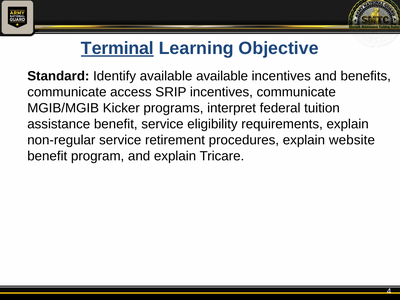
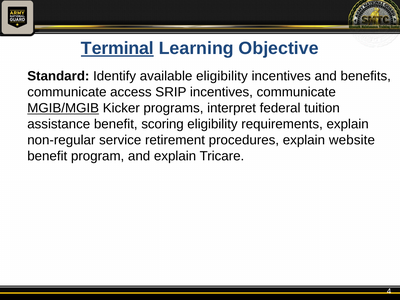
available available: available -> eligibility
MGIB/MGIB underline: none -> present
benefit service: service -> scoring
